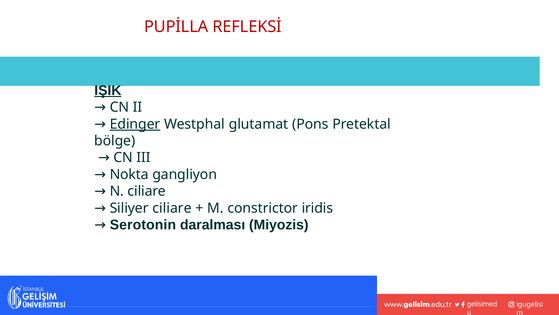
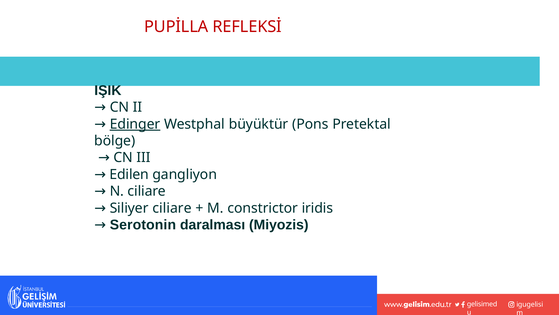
IŞIK underline: present -> none
glutamat: glutamat -> büyüktür
Nokta: Nokta -> Edilen
